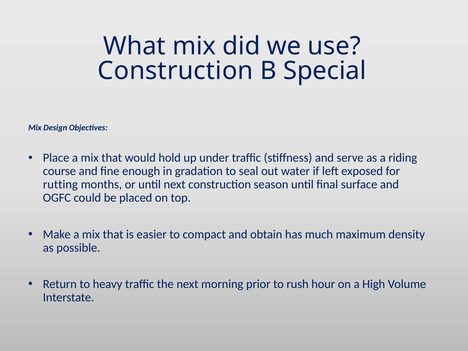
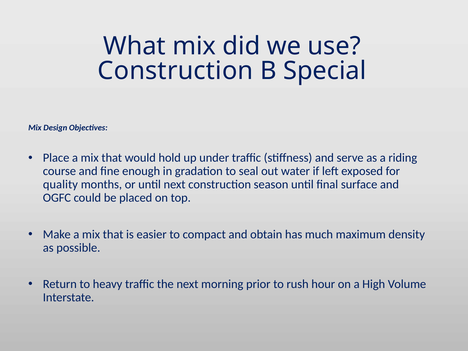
rutting: rutting -> quality
